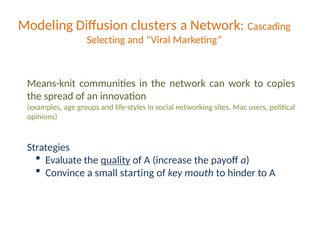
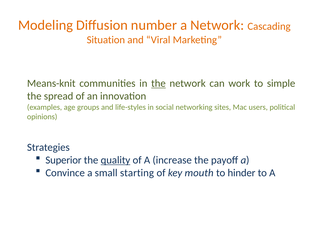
clusters: clusters -> number
Selecting: Selecting -> Situation
the at (158, 83) underline: none -> present
copies: copies -> simple
Evaluate: Evaluate -> Superior
